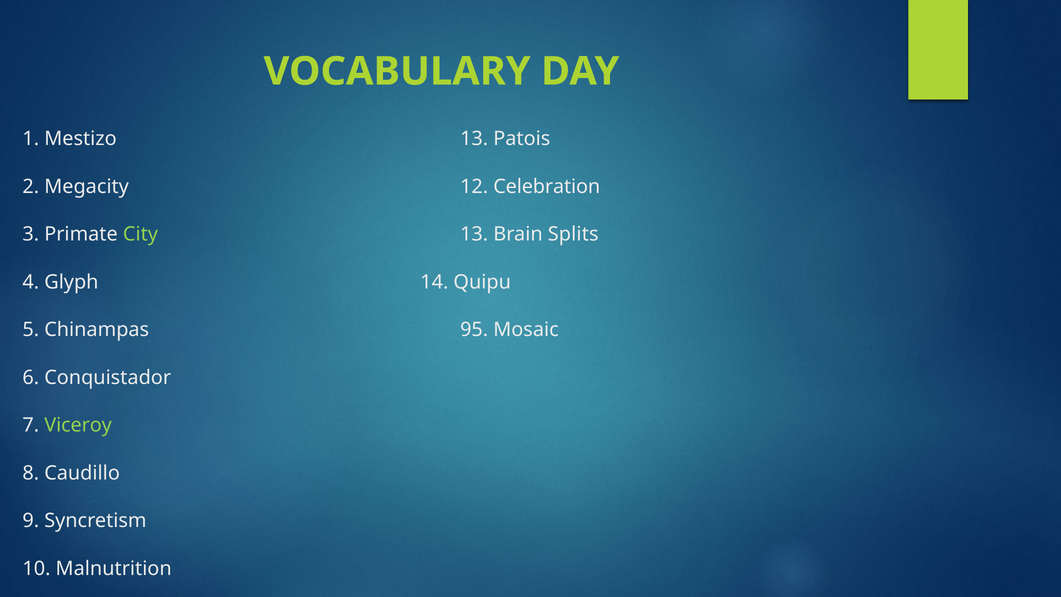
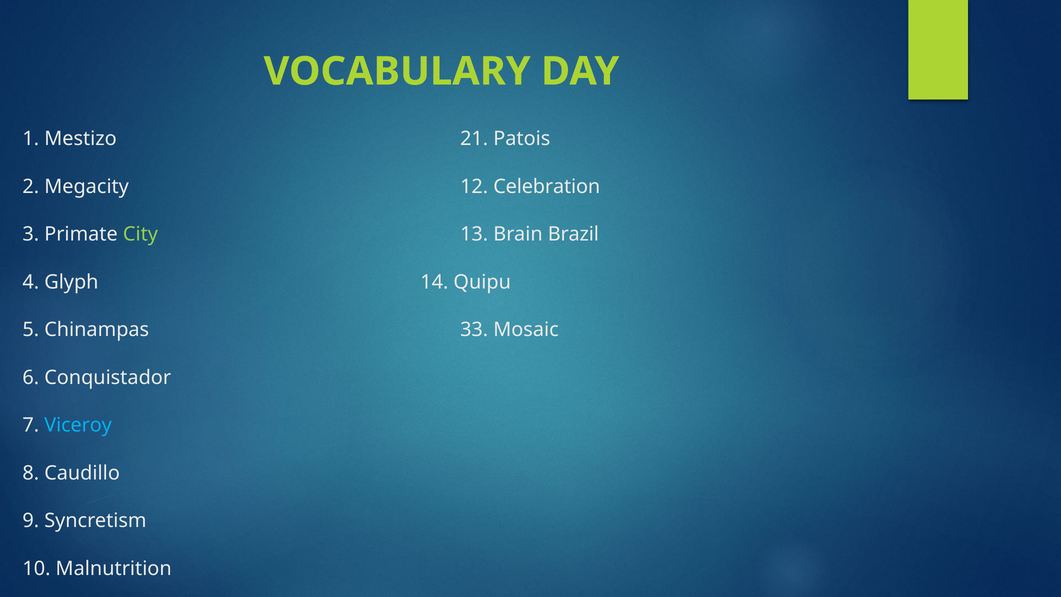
Mestizo 13: 13 -> 21
Splits: Splits -> Brazil
95: 95 -> 33
Viceroy colour: light green -> light blue
